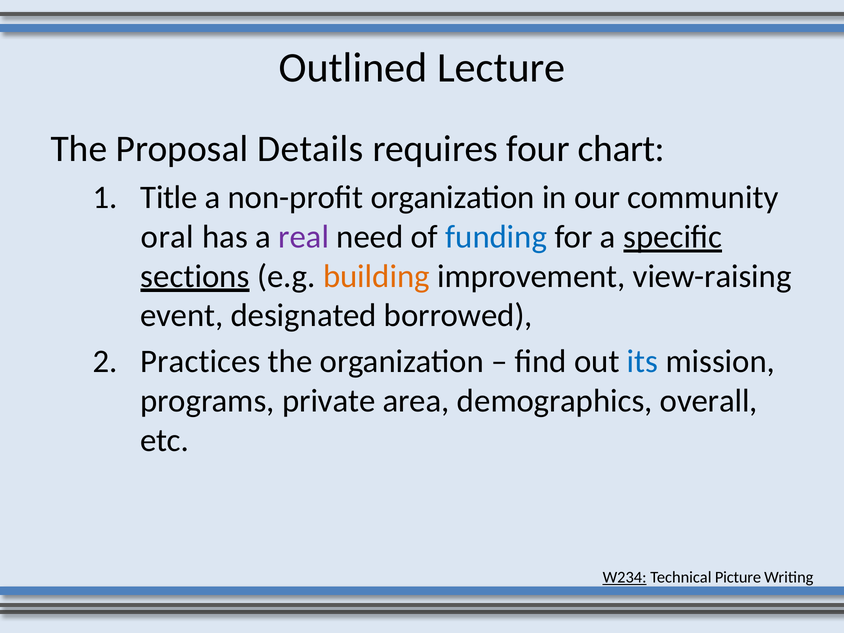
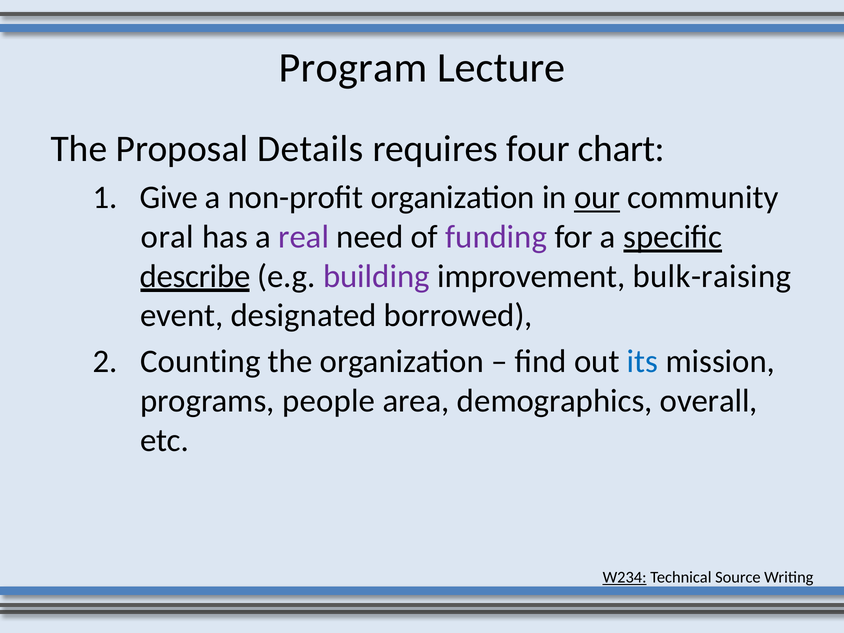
Outlined: Outlined -> Program
Title: Title -> Give
our underline: none -> present
funding colour: blue -> purple
sections: sections -> describe
building colour: orange -> purple
view-raising: view-raising -> bulk-raising
Practices: Practices -> Counting
private: private -> people
Picture: Picture -> Source
